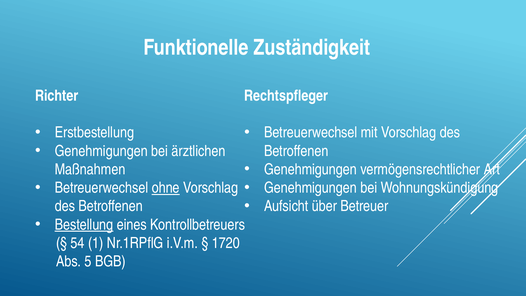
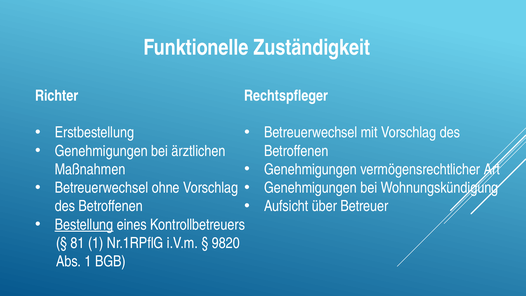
ohne underline: present -> none
54: 54 -> 81
1720: 1720 -> 9820
Abs 5: 5 -> 1
